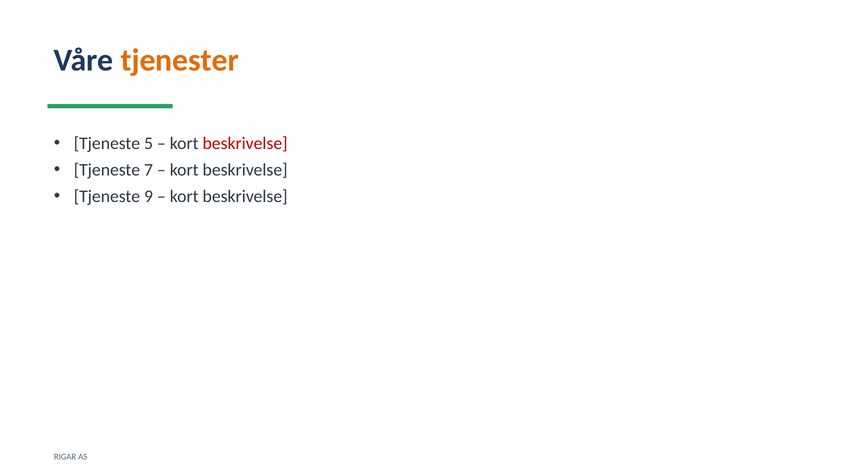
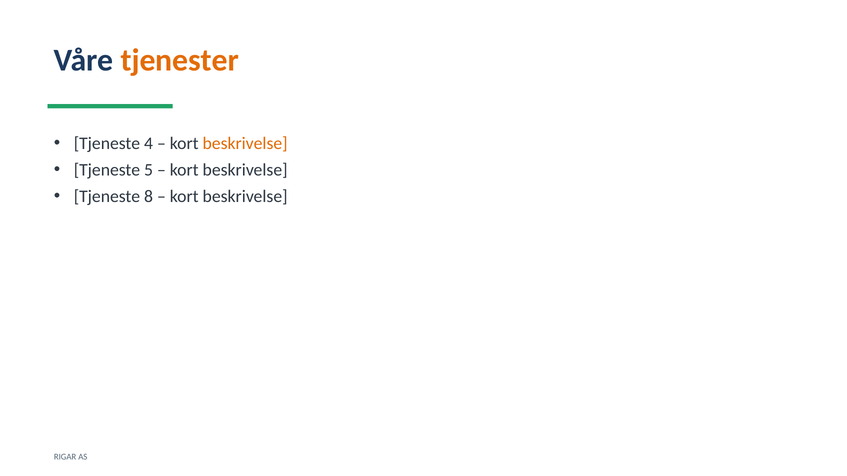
5: 5 -> 4
beskrivelse at (245, 143) colour: red -> orange
7: 7 -> 5
9: 9 -> 8
